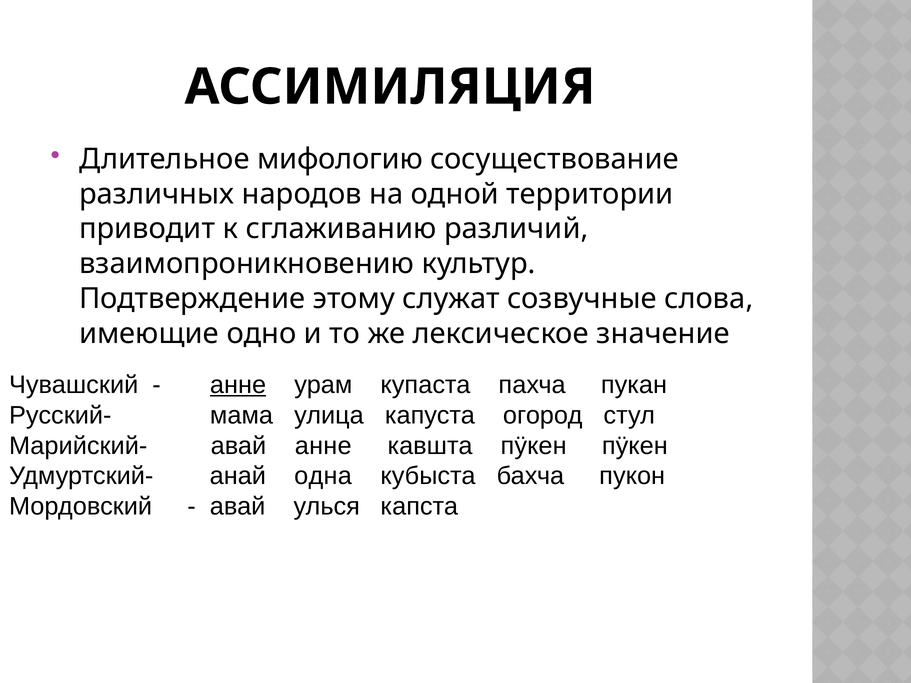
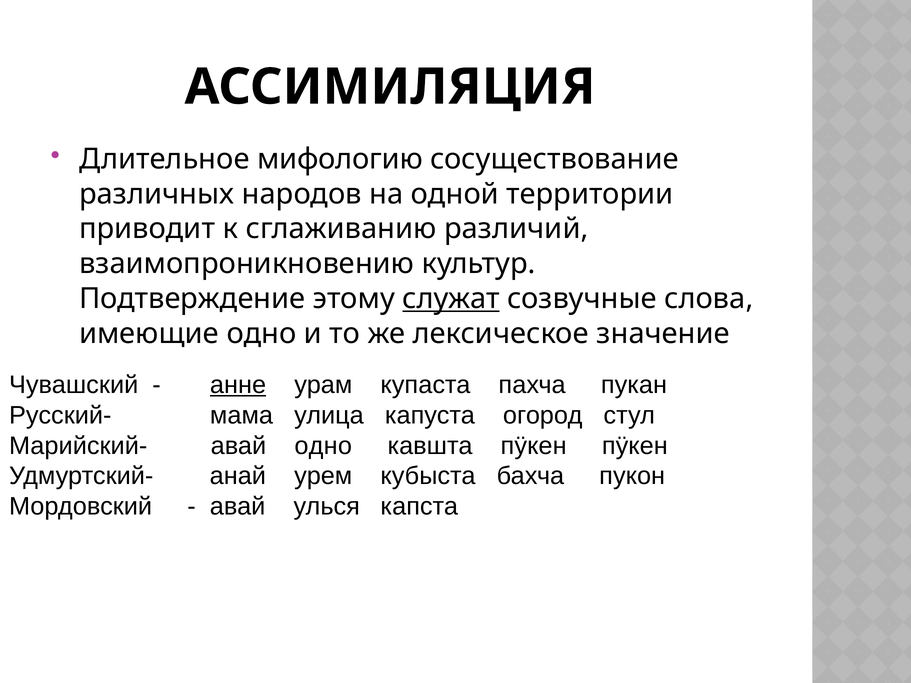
служат underline: none -> present
авай анне: анне -> одно
одна: одна -> урем
